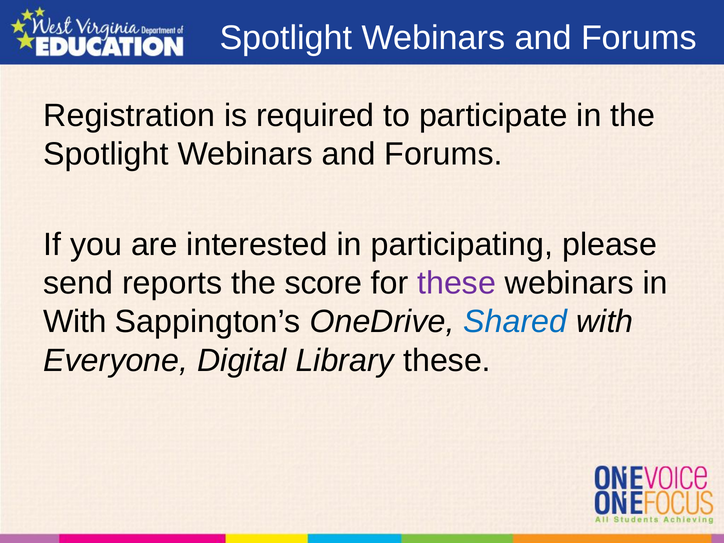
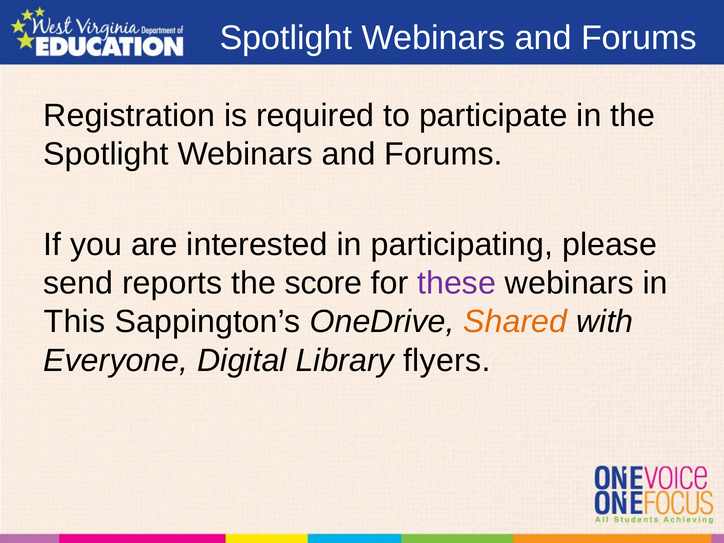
With at (75, 322): With -> This
Shared colour: blue -> orange
Library these: these -> flyers
